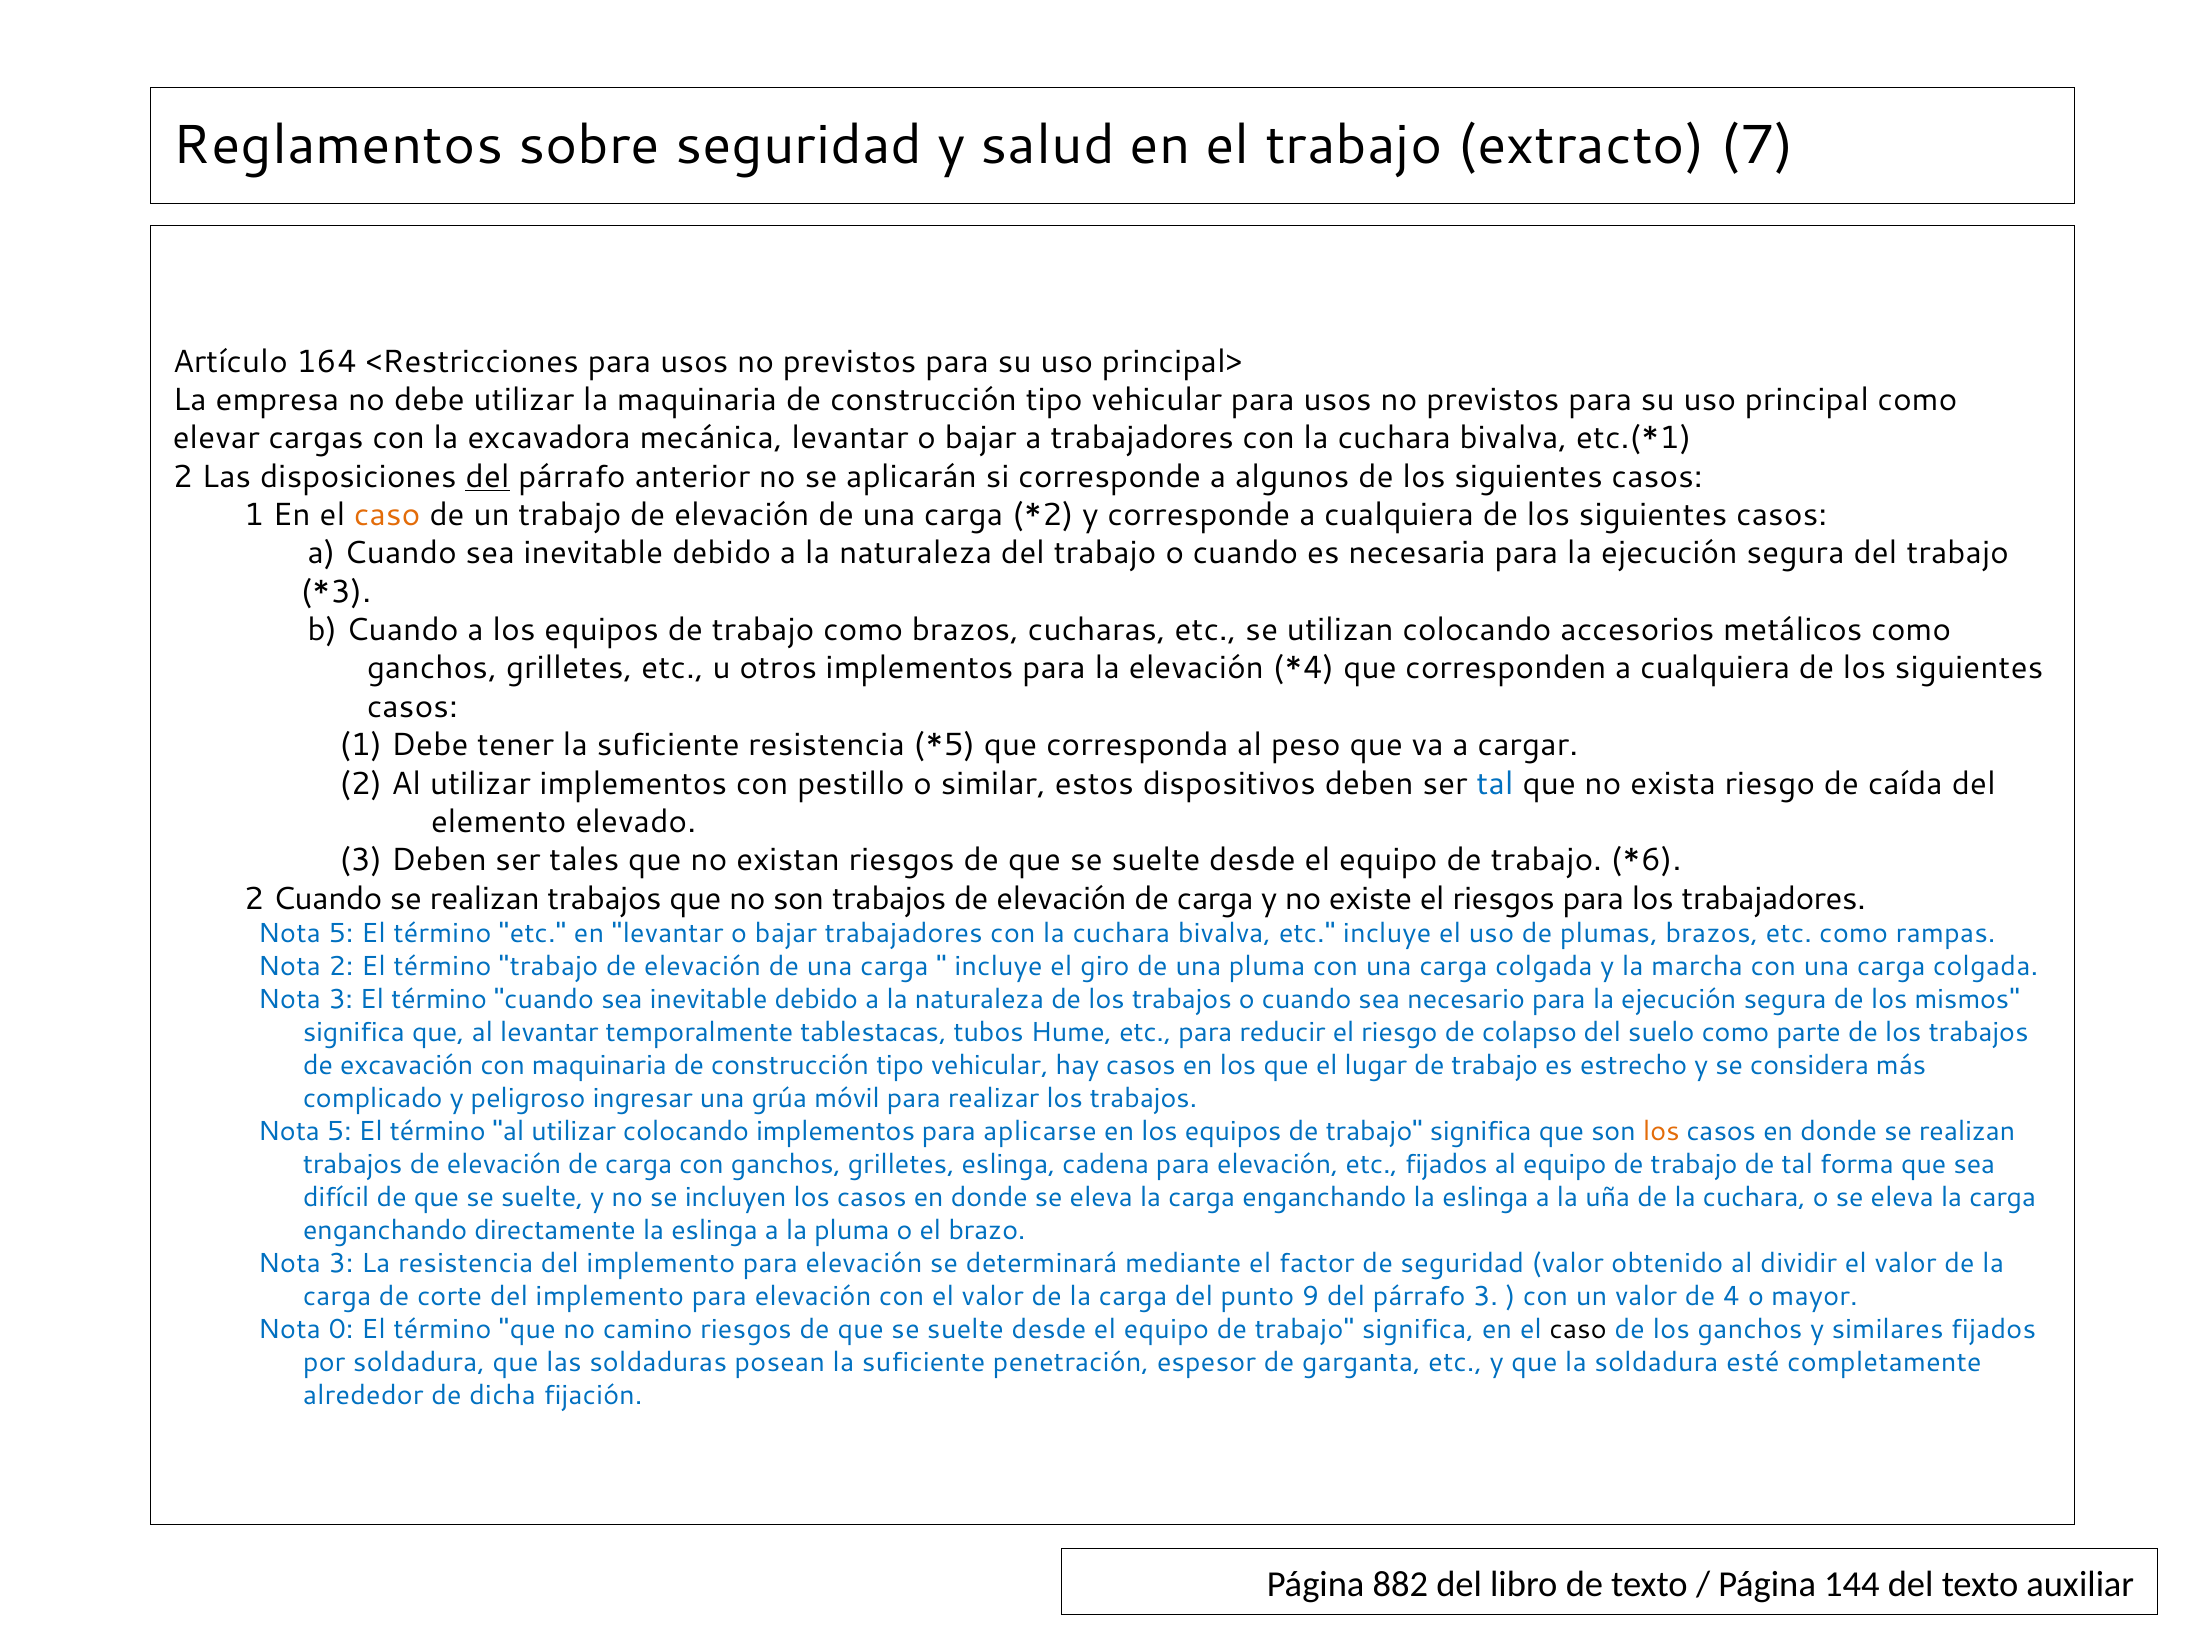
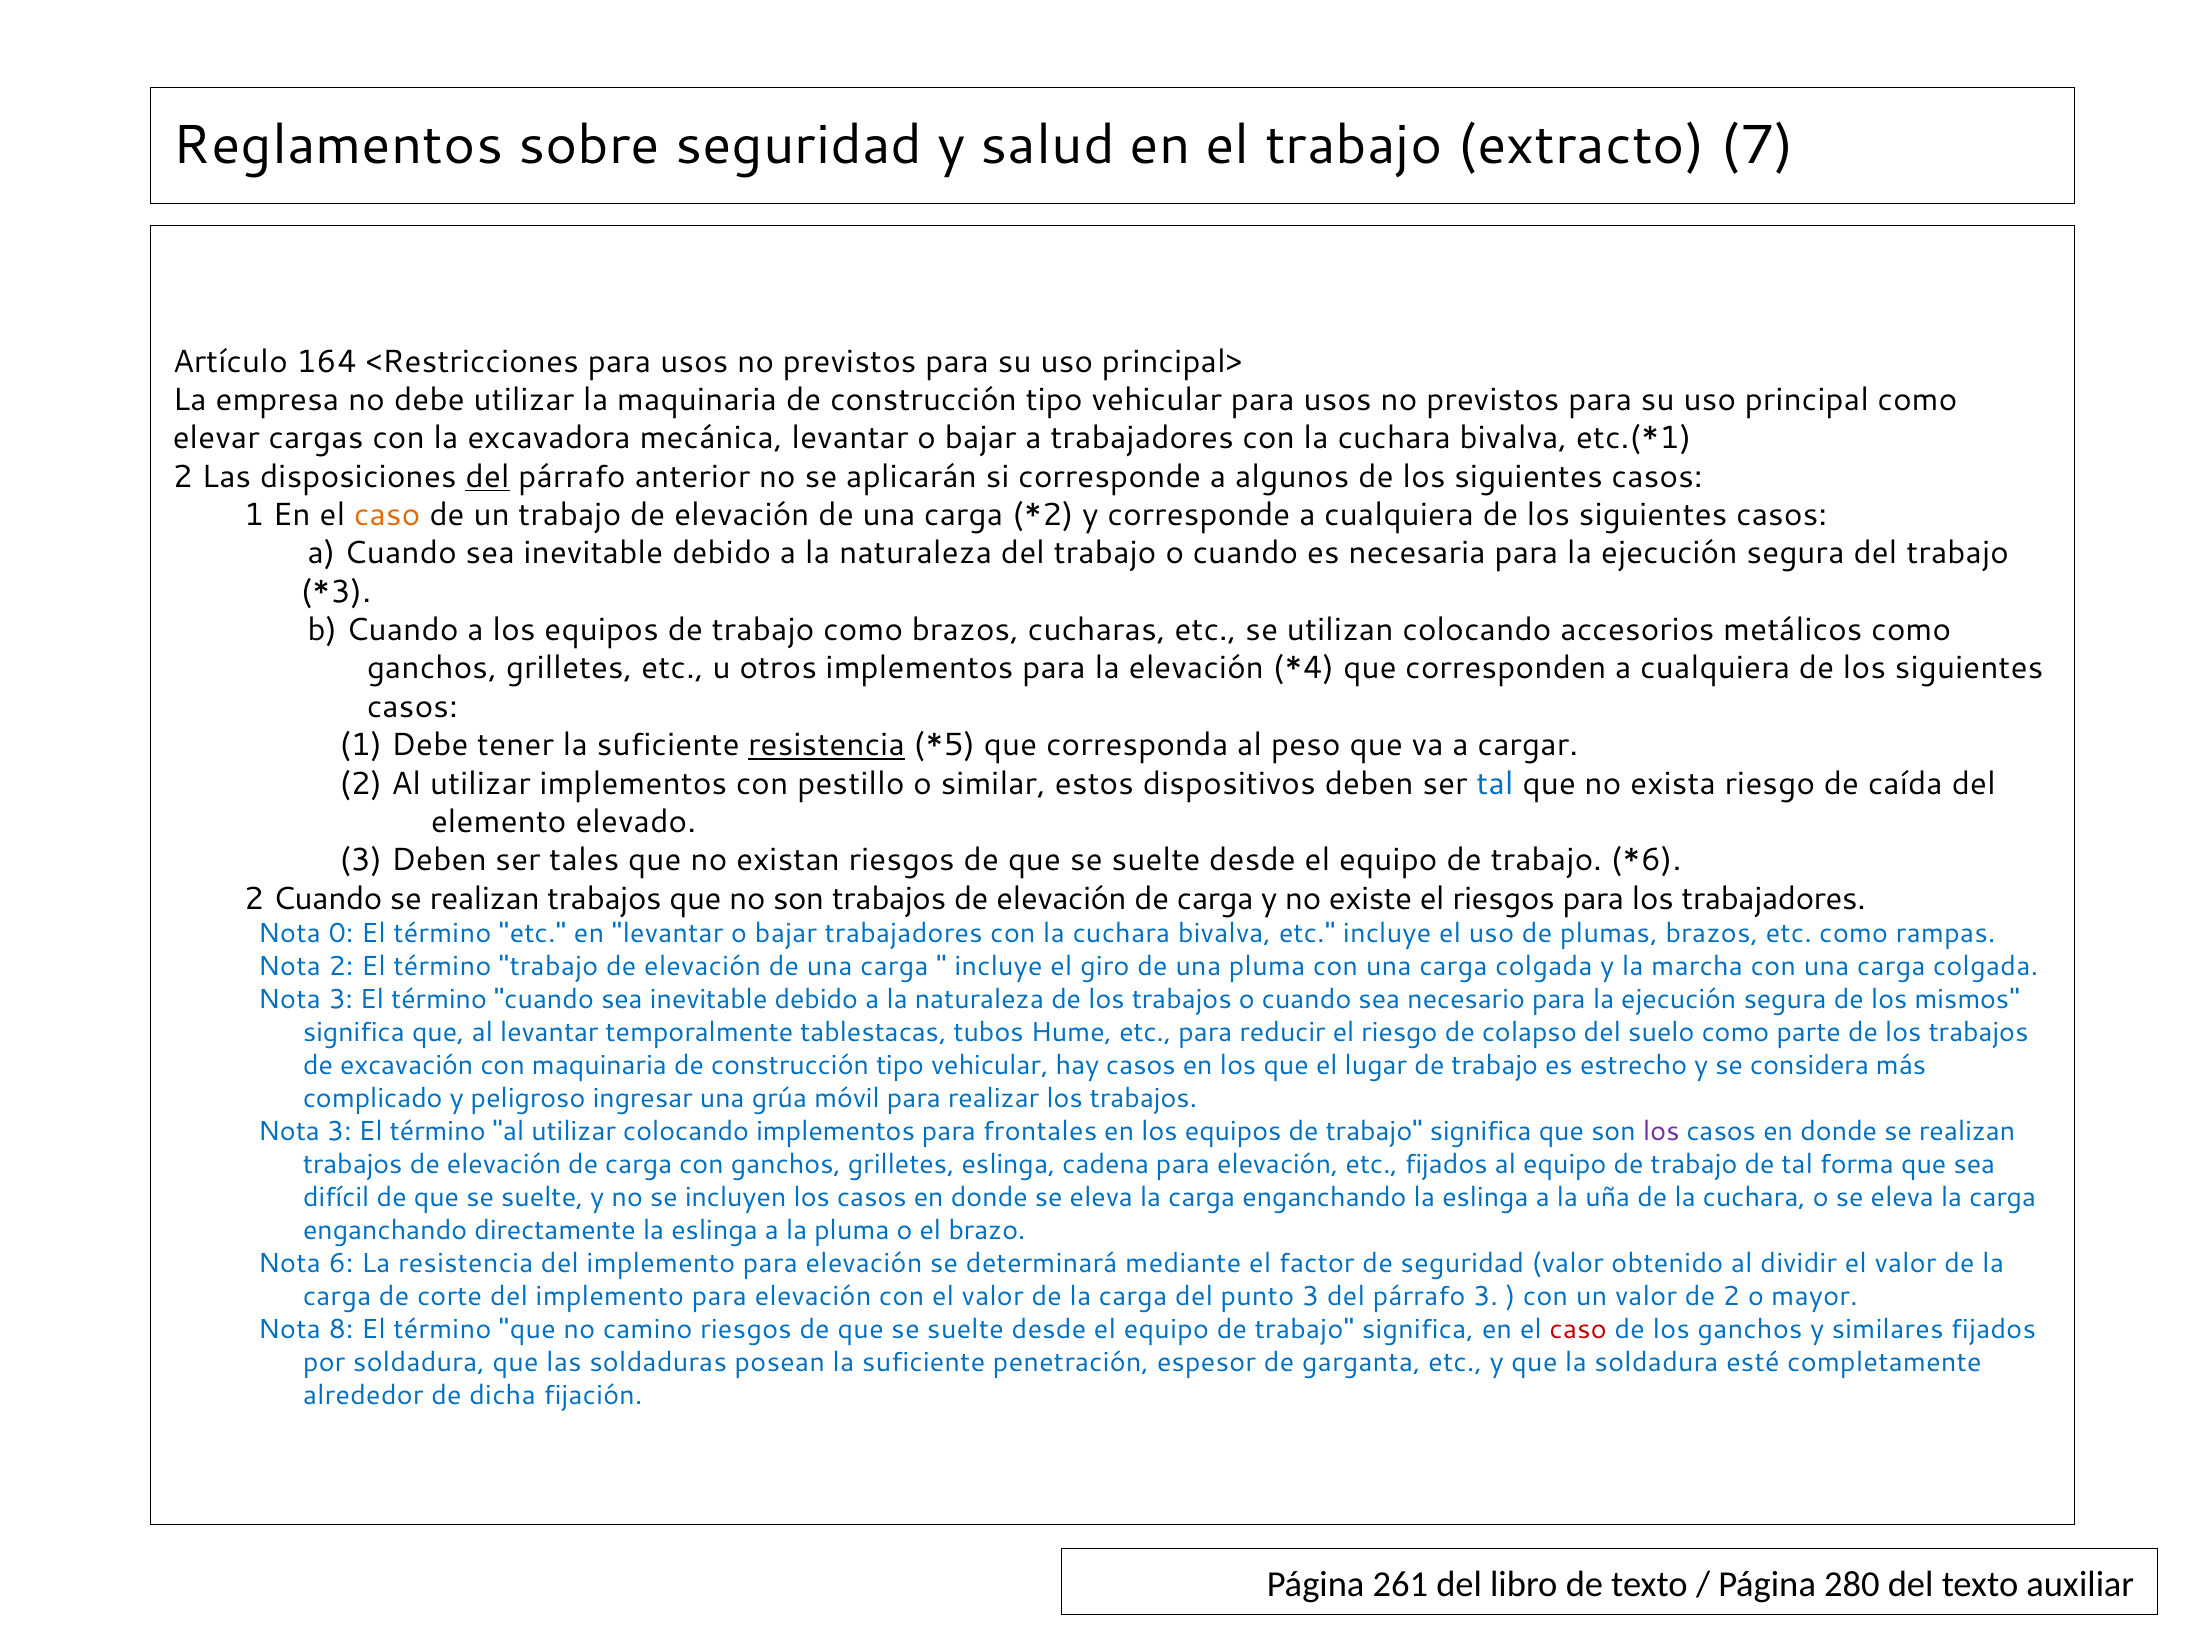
resistencia at (826, 745) underline: none -> present
5 at (341, 934): 5 -> 0
5 at (339, 1132): 5 -> 3
aplicarse: aplicarse -> frontales
los at (1661, 1132) colour: orange -> purple
3 at (341, 1263): 3 -> 6
punto 9: 9 -> 3
de 4: 4 -> 2
0: 0 -> 8
caso at (1578, 1329) colour: black -> red
882: 882 -> 261
144: 144 -> 280
